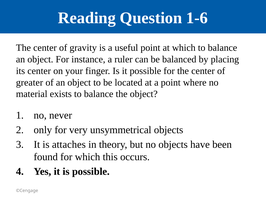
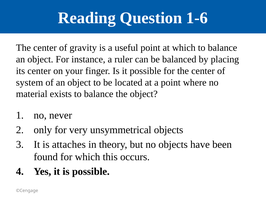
greater: greater -> system
